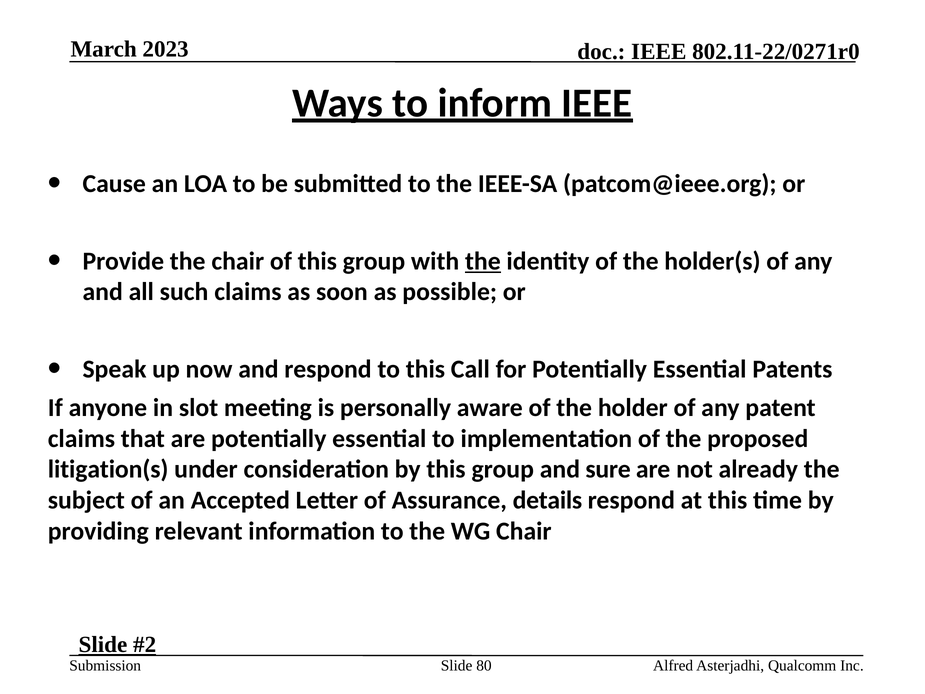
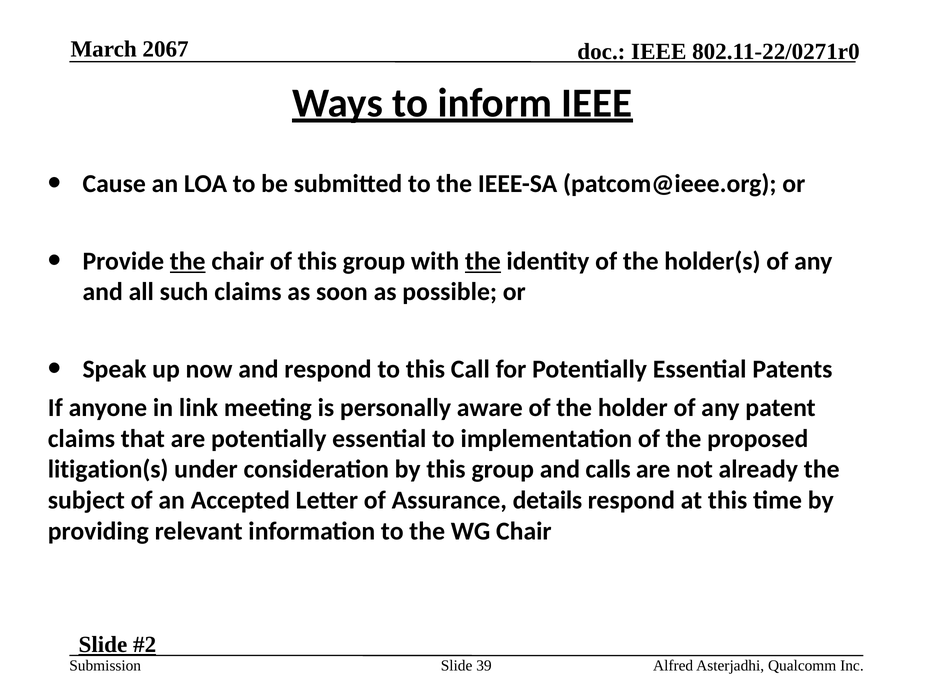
2023: 2023 -> 2067
the at (188, 261) underline: none -> present
slot: slot -> link
sure: sure -> calls
80: 80 -> 39
